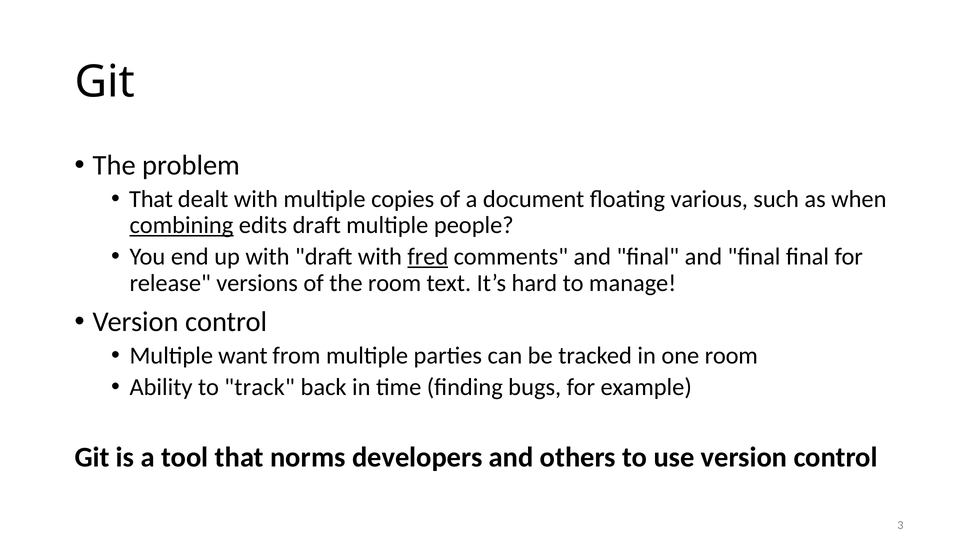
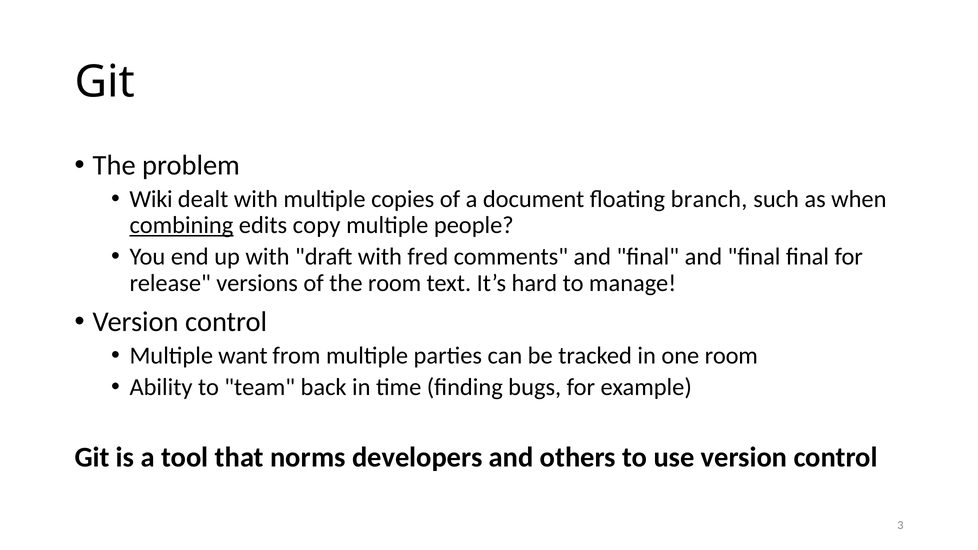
That at (151, 199): That -> Wiki
various: various -> branch
edits draft: draft -> copy
fred underline: present -> none
track: track -> team
